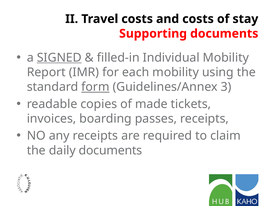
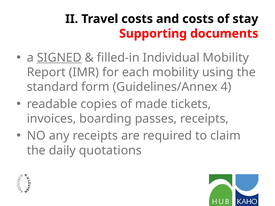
form underline: present -> none
3: 3 -> 4
daily documents: documents -> quotations
